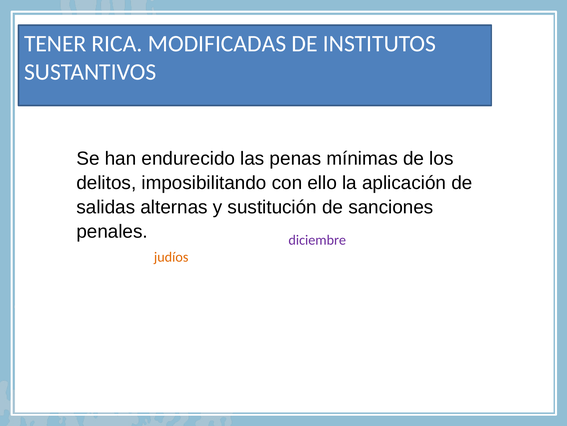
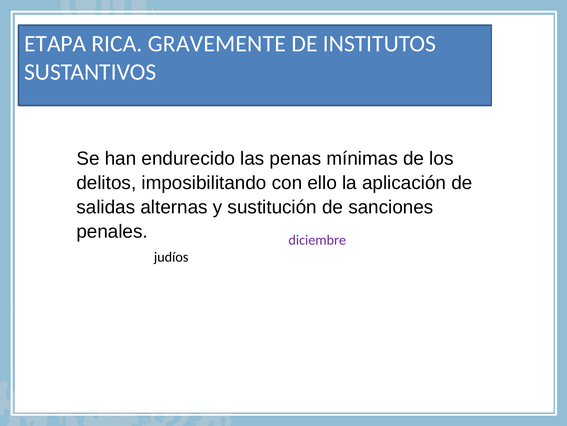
TENER: TENER -> ETAPA
MODIFICADAS: MODIFICADAS -> GRAVEMENTE
judíos colour: orange -> black
